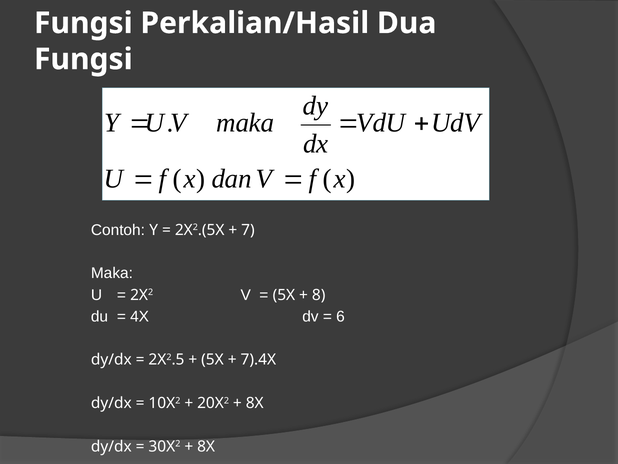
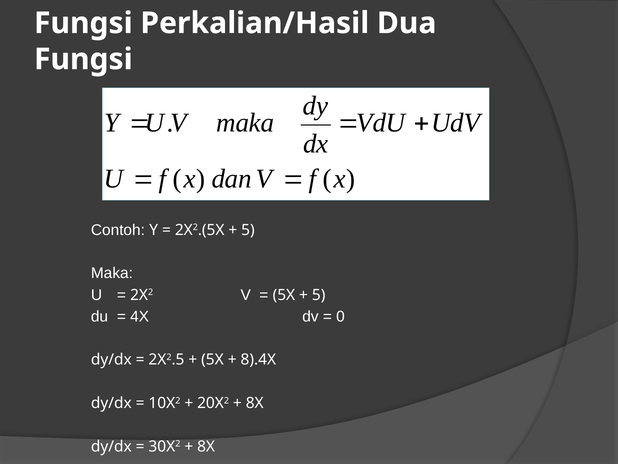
7 at (248, 230): 7 -> 5
8 at (319, 295): 8 -> 5
6: 6 -> 0
7).4X: 7).4X -> 8).4X
